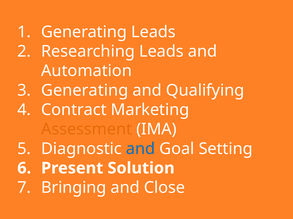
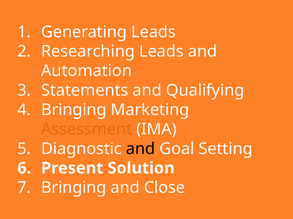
Generating at (85, 91): Generating -> Statements
Contract at (74, 110): Contract -> Bringing
and at (141, 149) colour: blue -> black
